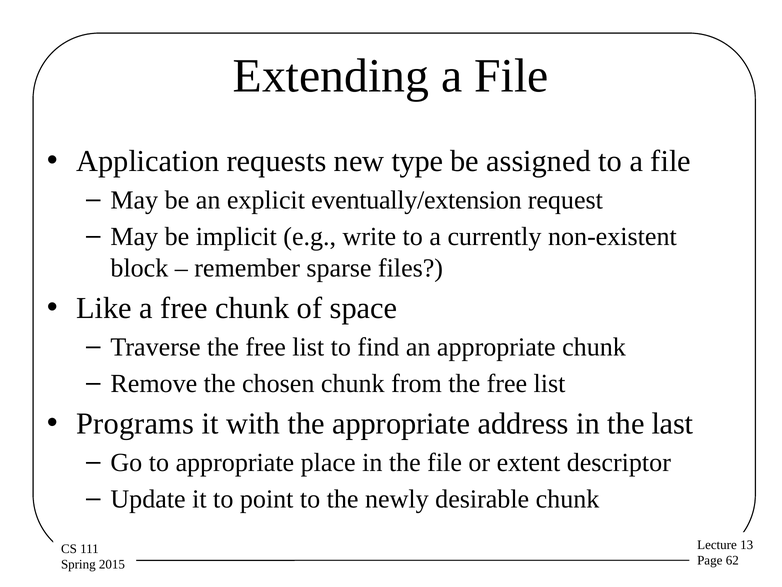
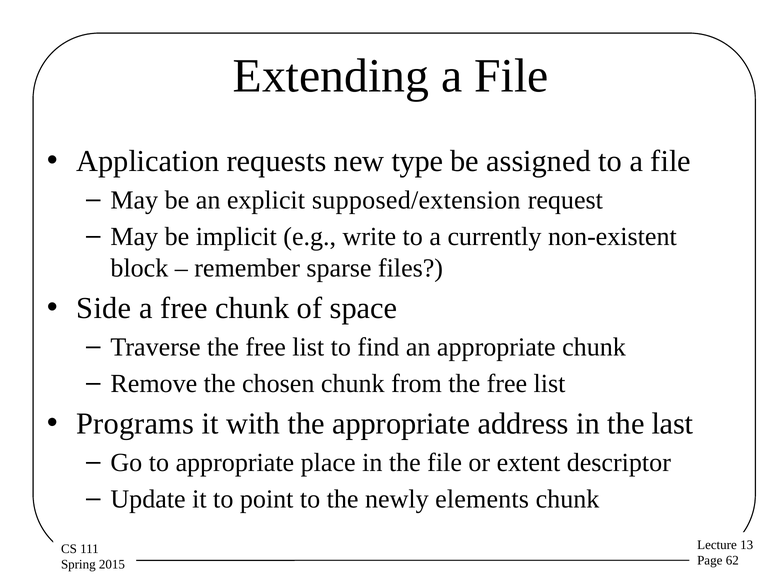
eventually/extension: eventually/extension -> supposed/extension
Like: Like -> Side
desirable: desirable -> elements
